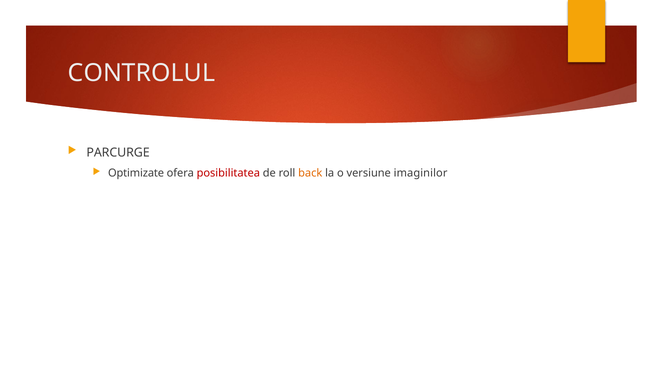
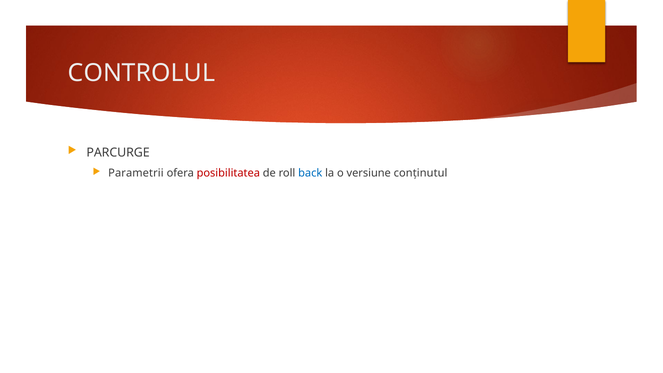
Optimizate: Optimizate -> Parametrii
back colour: orange -> blue
imaginilor: imaginilor -> conținutul
